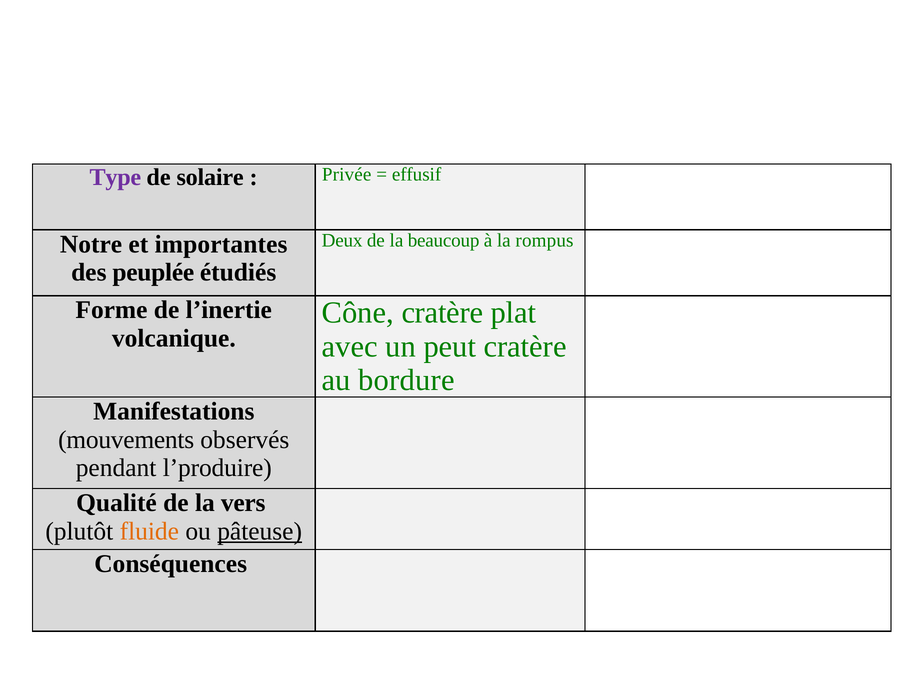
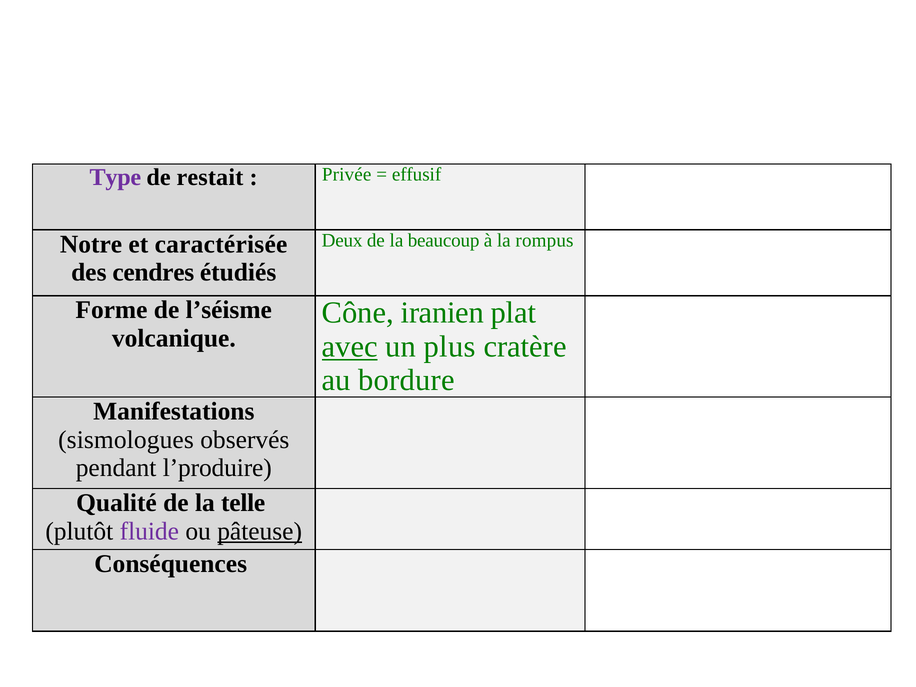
solaire: solaire -> restait
importantes: importantes -> caractérisée
peuplée: peuplée -> cendres
l’inertie: l’inertie -> l’séisme
Cône cratère: cratère -> iranien
avec underline: none -> present
peut: peut -> plus
mouvements: mouvements -> sismologues
vers: vers -> telle
fluide colour: orange -> purple
